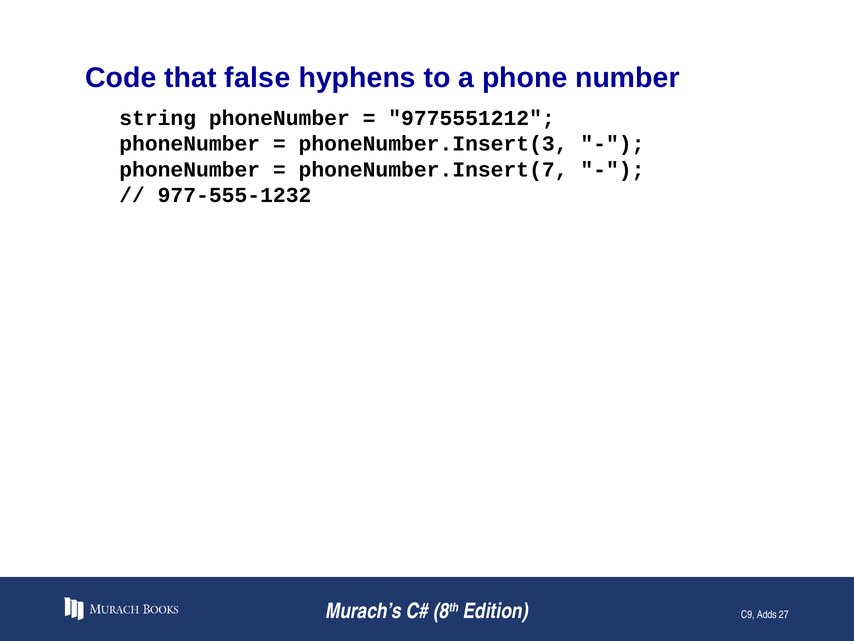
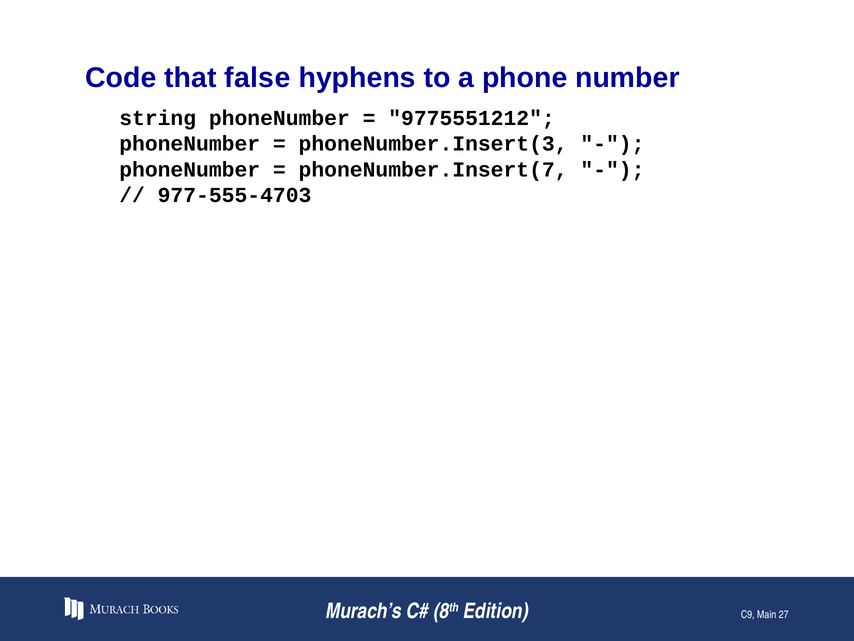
977-555-1232: 977-555-1232 -> 977-555-4703
Adds: Adds -> Main
